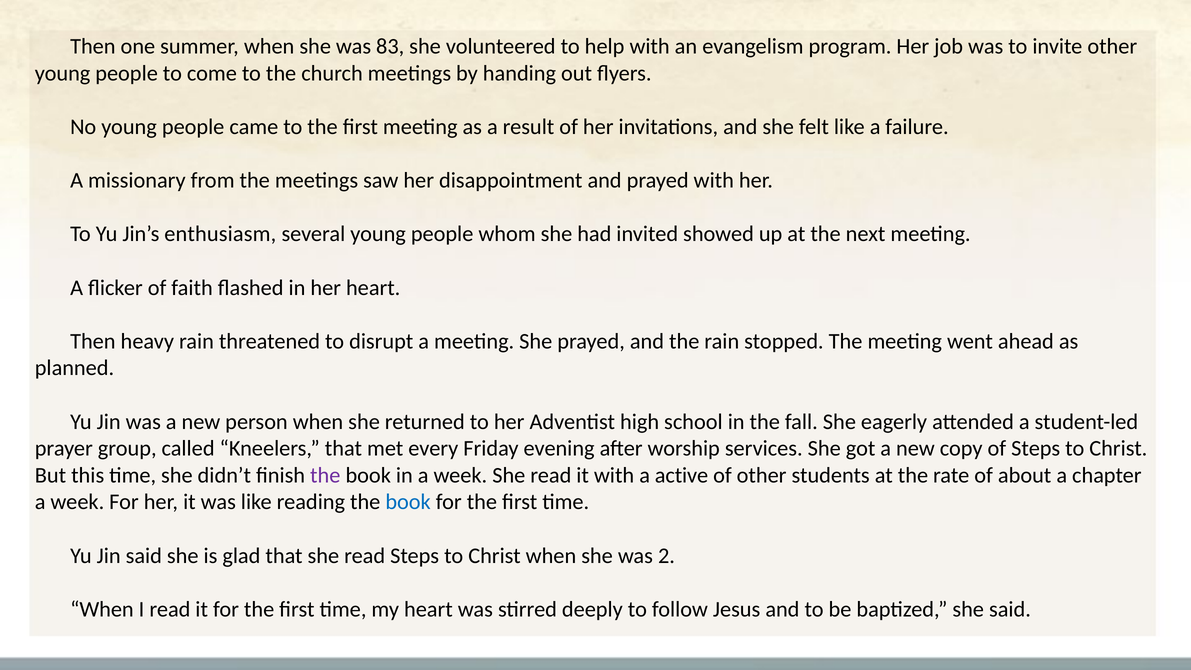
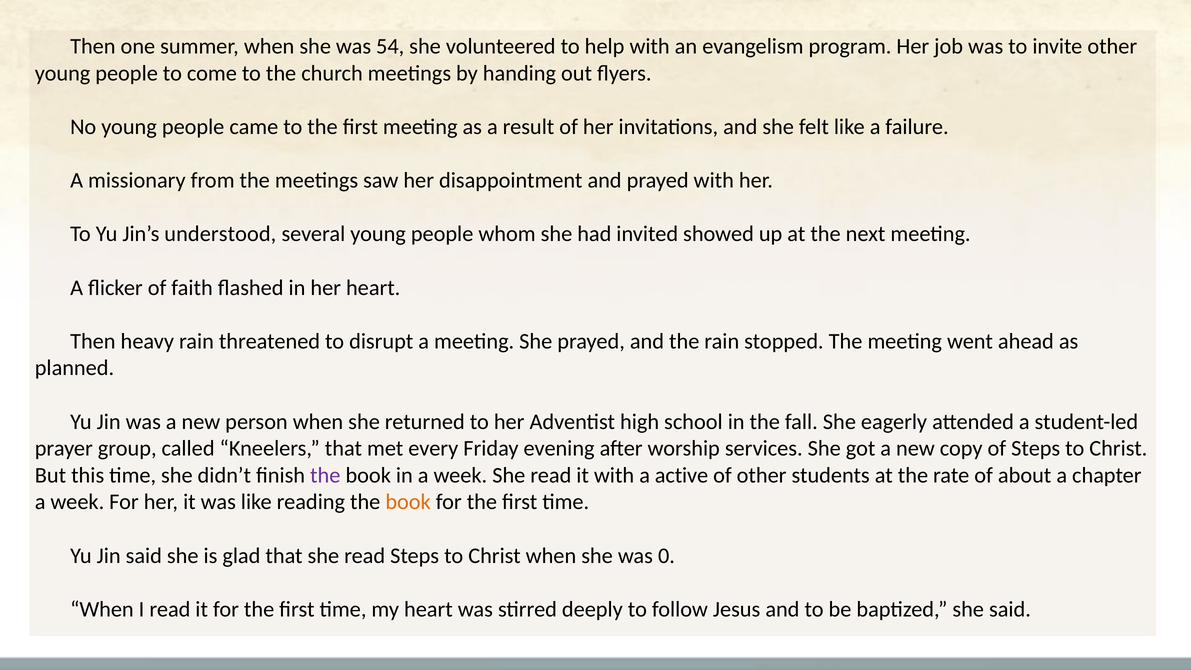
83: 83 -> 54
enthusiasm: enthusiasm -> understood
book at (408, 502) colour: blue -> orange
2: 2 -> 0
